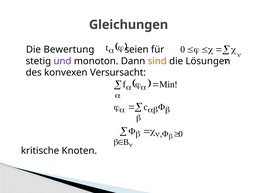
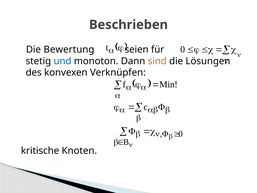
Gleichungen: Gleichungen -> Beschrieben
und colour: purple -> blue
Versursacht: Versursacht -> Verknüpfen
